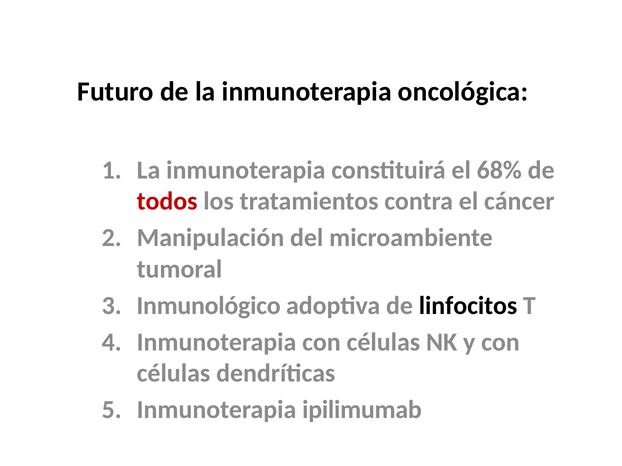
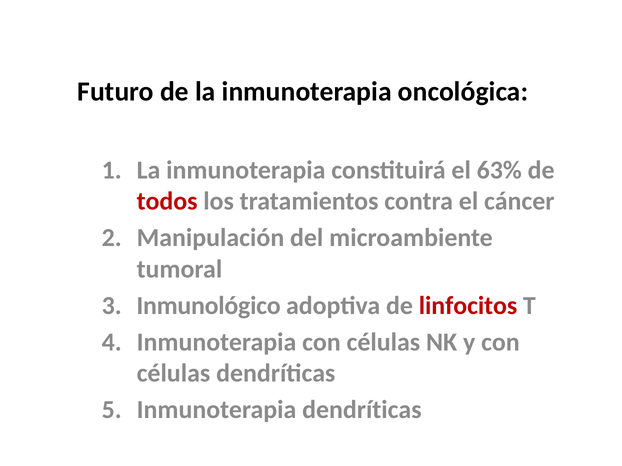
68%: 68% -> 63%
linfocitos colour: black -> red
Inmunoterapia ipilimumab: ipilimumab -> dendríticas
